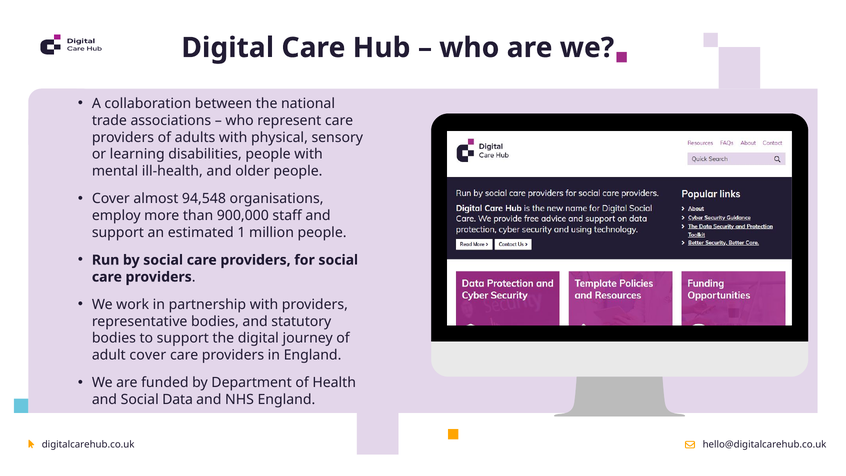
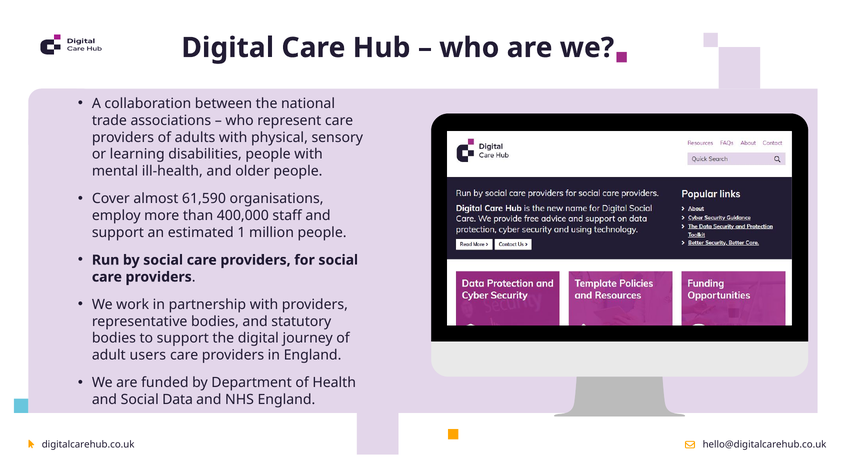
94,548: 94,548 -> 61,590
900,000: 900,000 -> 400,000
adult cover: cover -> users
